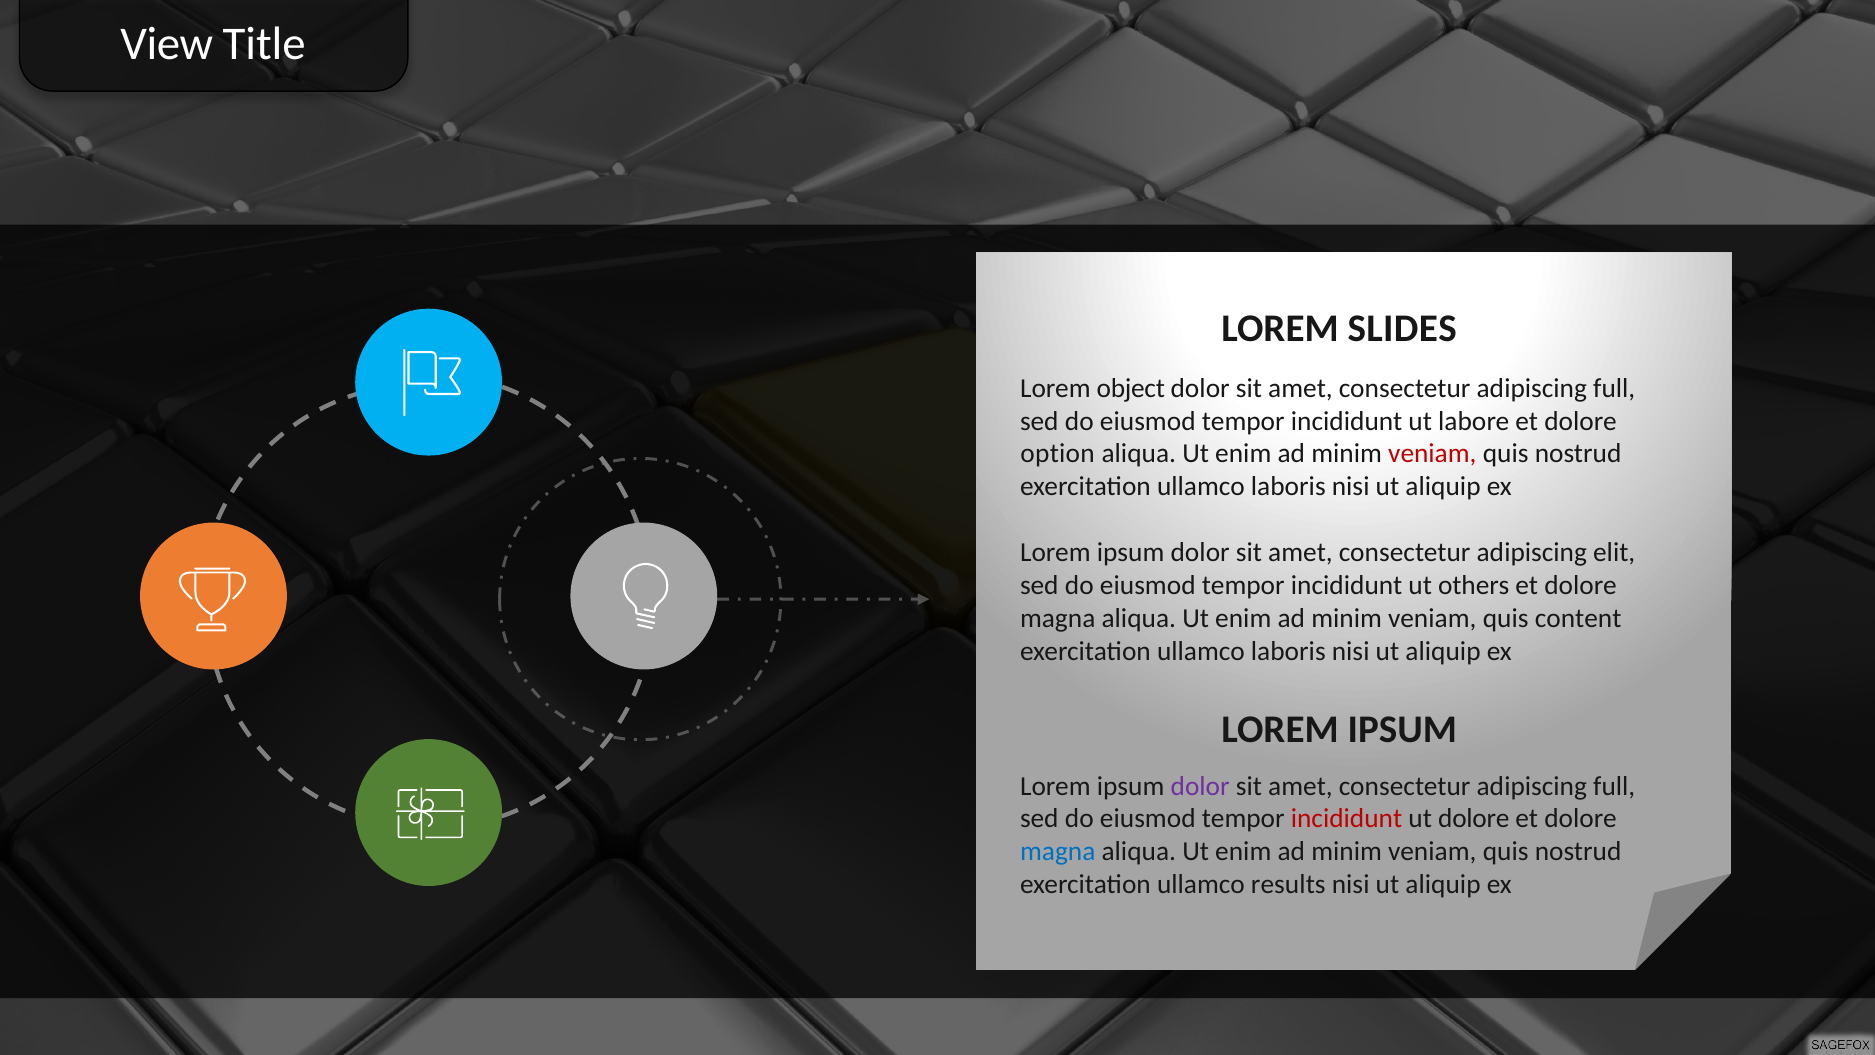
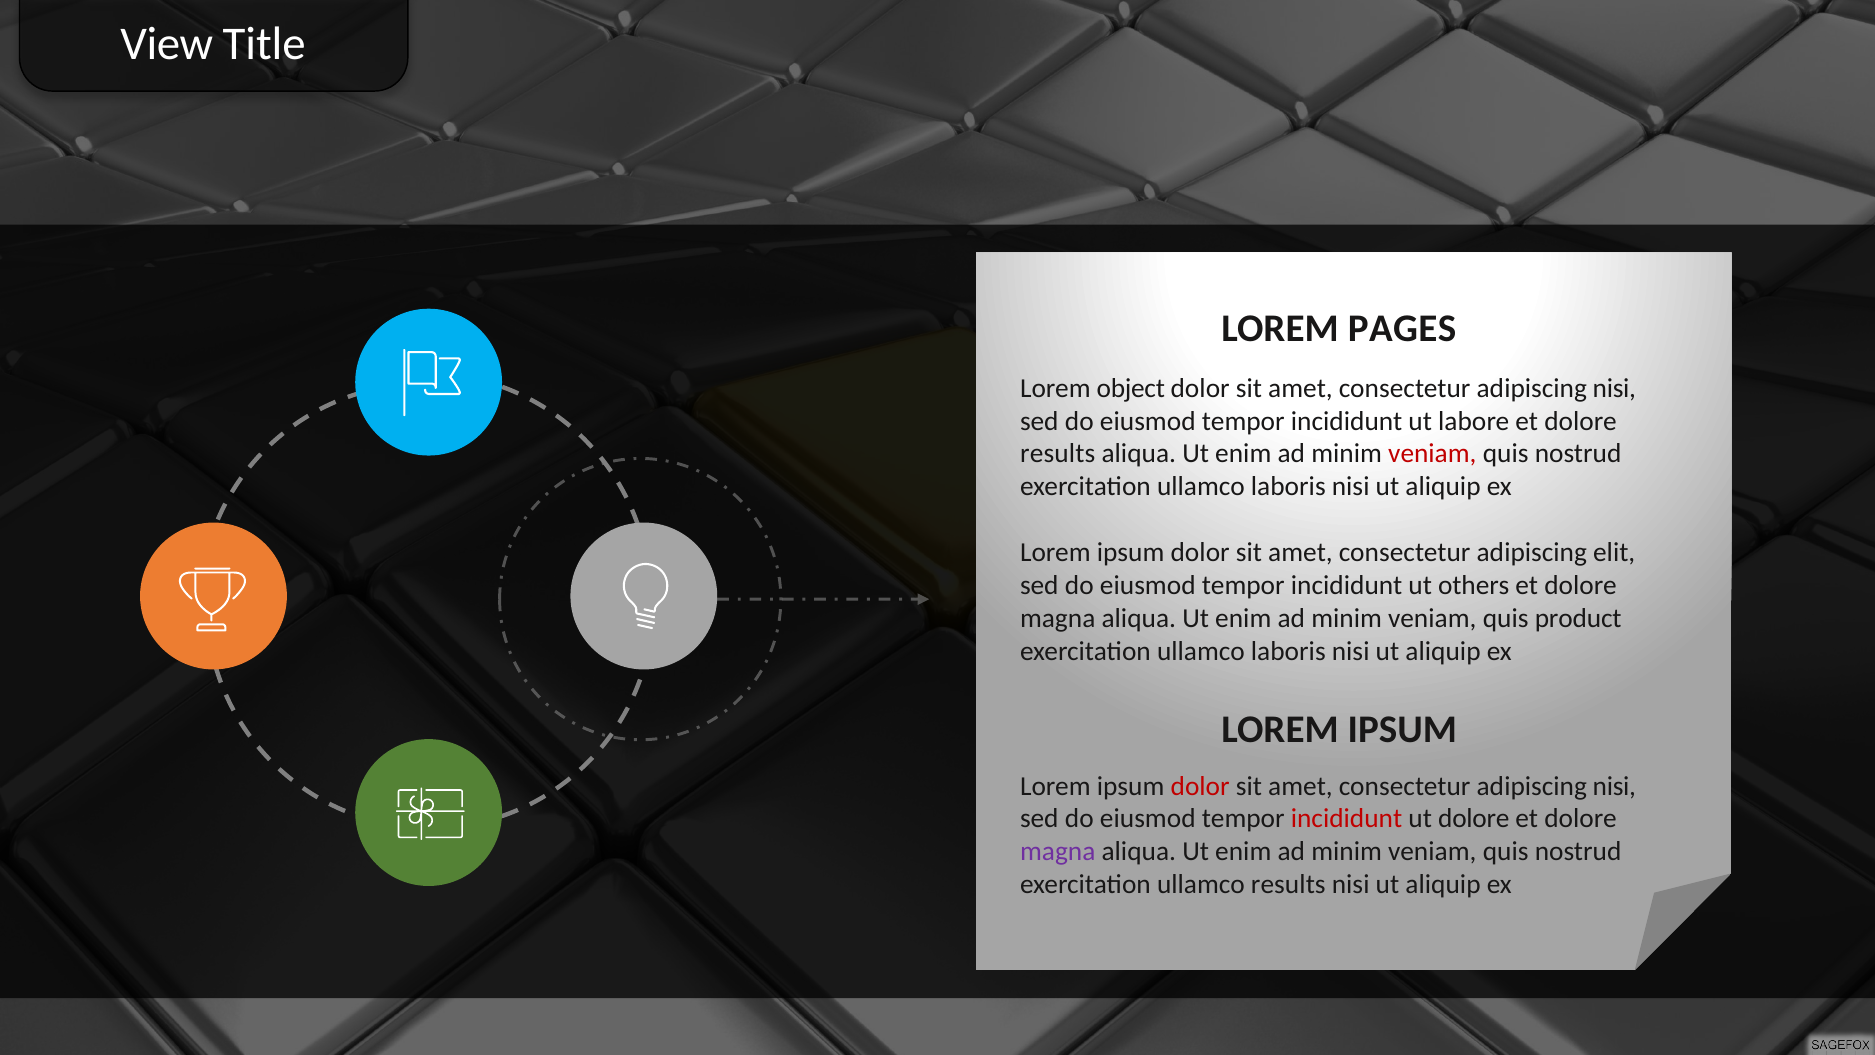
SLIDES: SLIDES -> PAGES
full at (1614, 388): full -> nisi
option at (1058, 454): option -> results
content: content -> product
dolor at (1200, 786) colour: purple -> red
full at (1614, 786): full -> nisi
magna at (1058, 852) colour: blue -> purple
